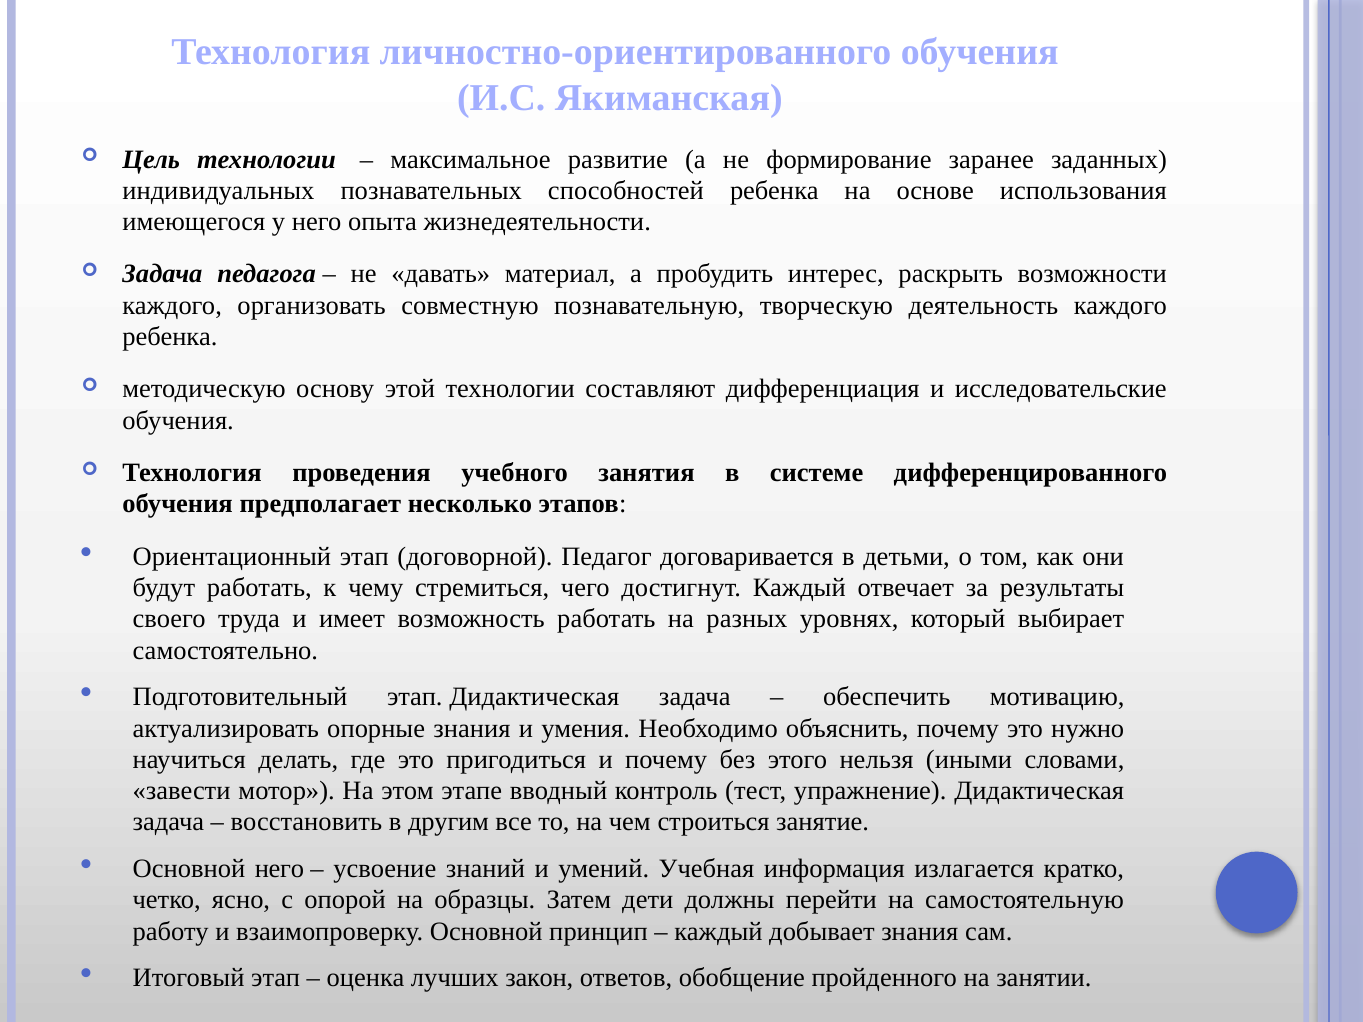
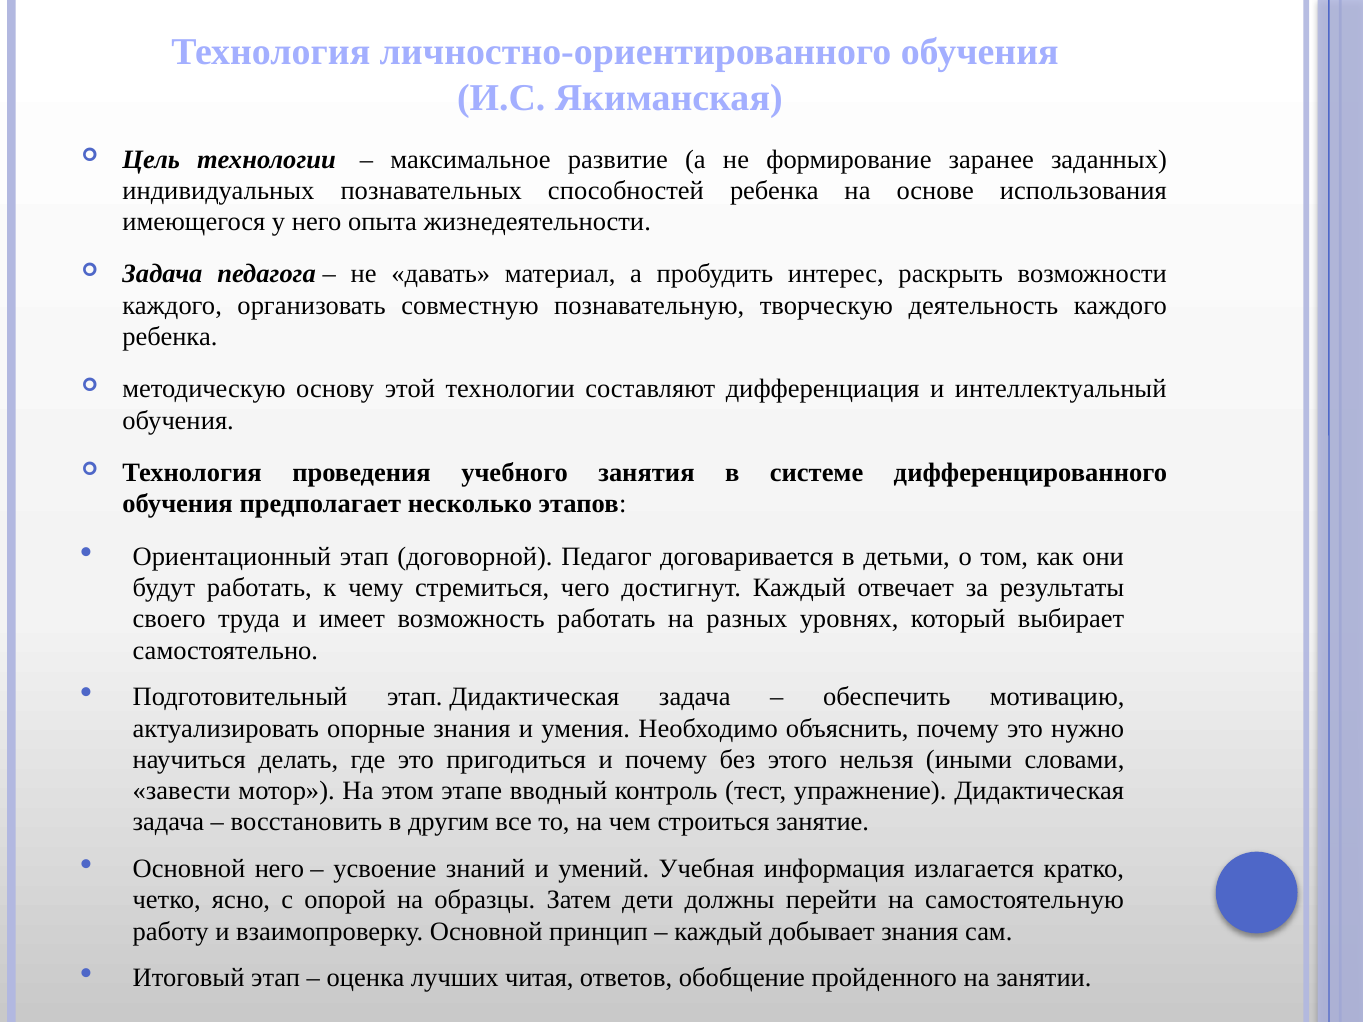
исследовательские: исследовательские -> интеллектуальный
закон: закон -> читая
